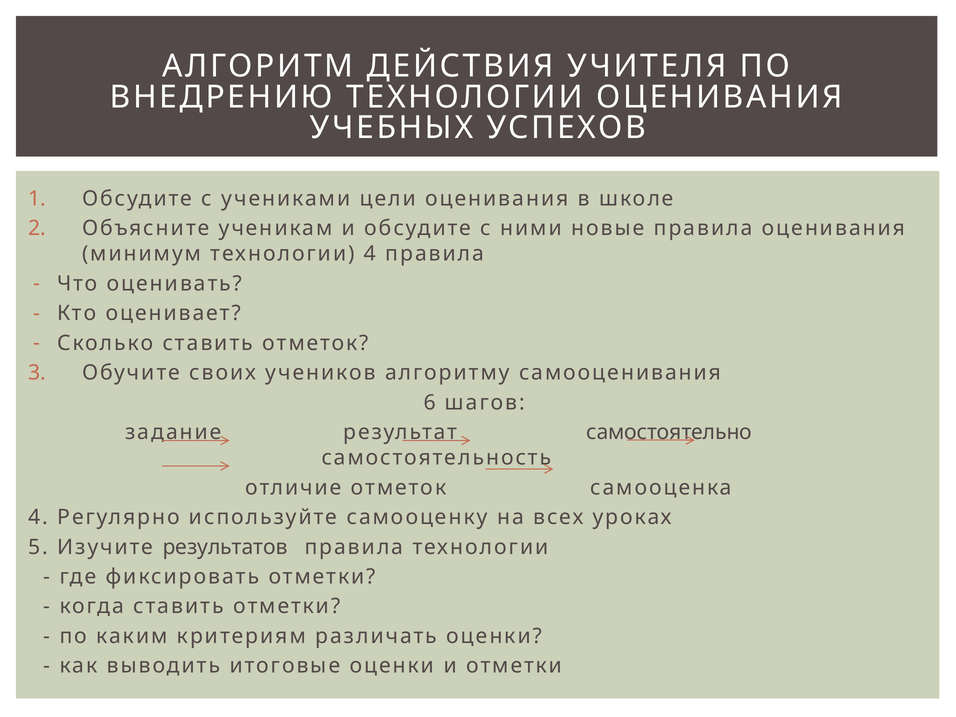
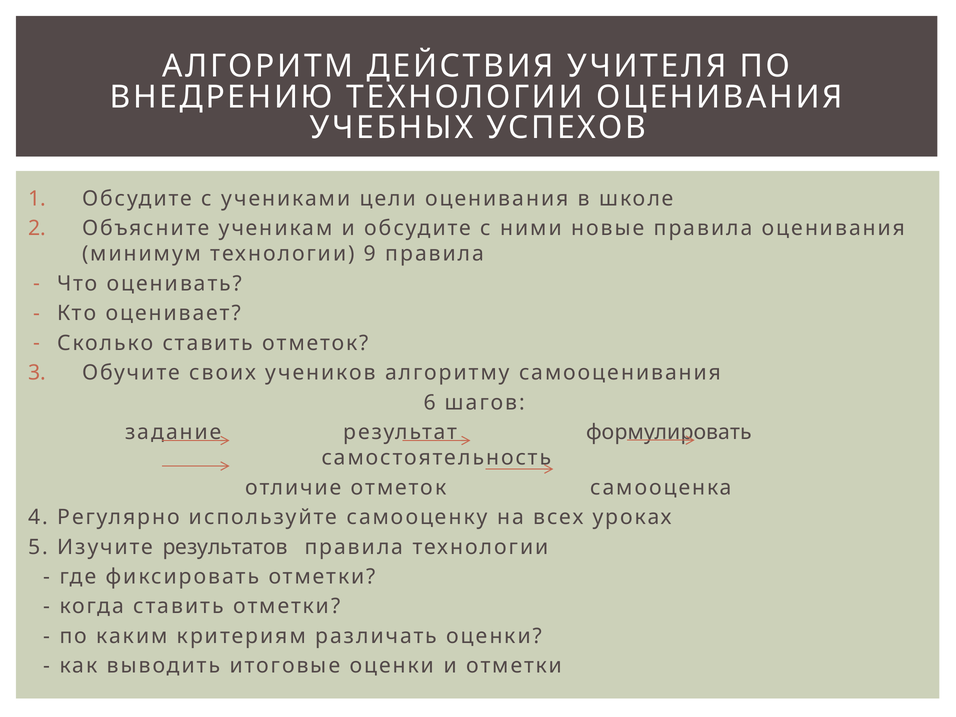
технологии 4: 4 -> 9
самостоятельно: самостоятельно -> формулировать
